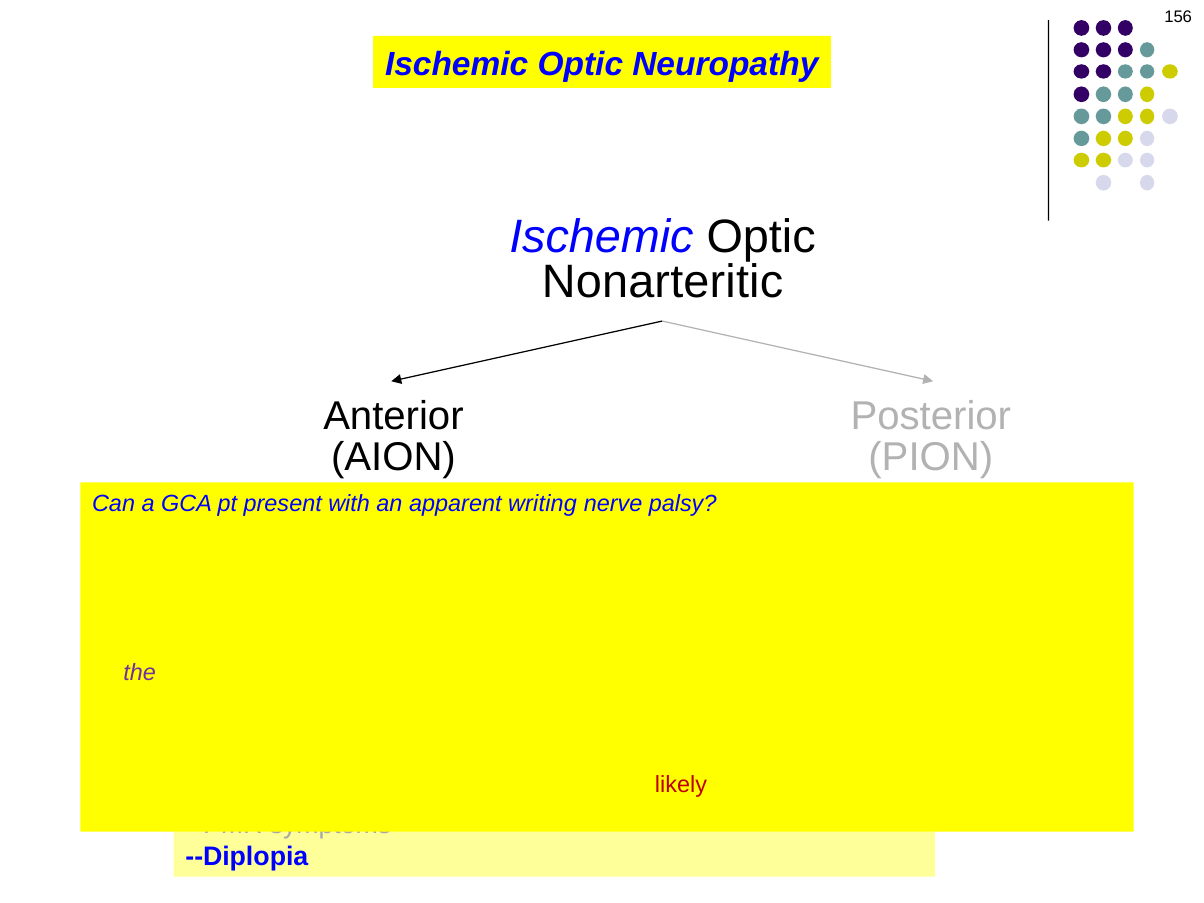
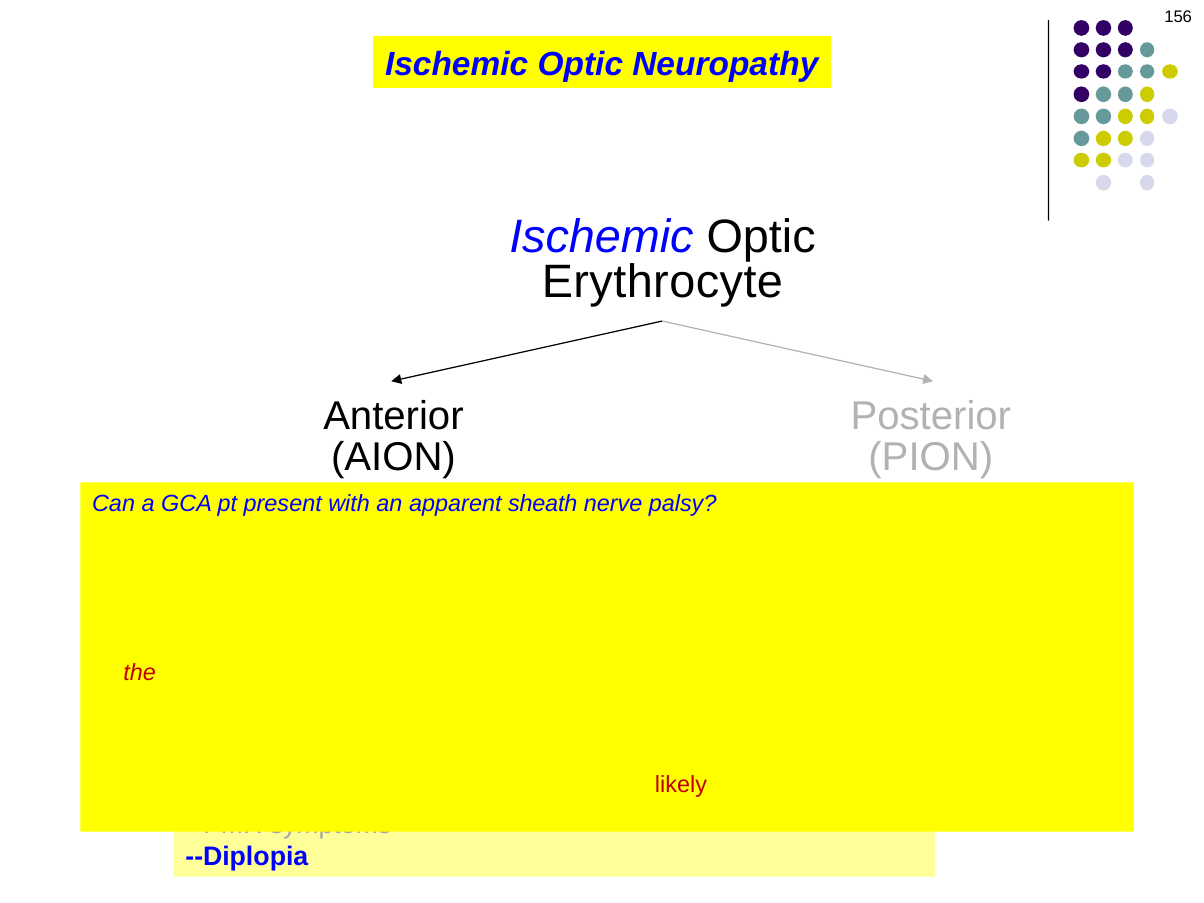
Nonarteritic at (663, 282): Nonarteritic -> Erythrocyte
writing: writing -> sheath
the at (140, 673) colour: purple -> red
